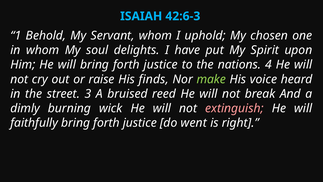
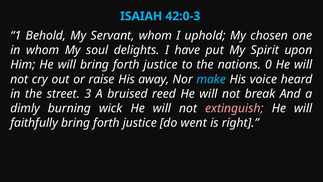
42:6-3: 42:6-3 -> 42:0-3
4: 4 -> 0
finds: finds -> away
make colour: light green -> light blue
